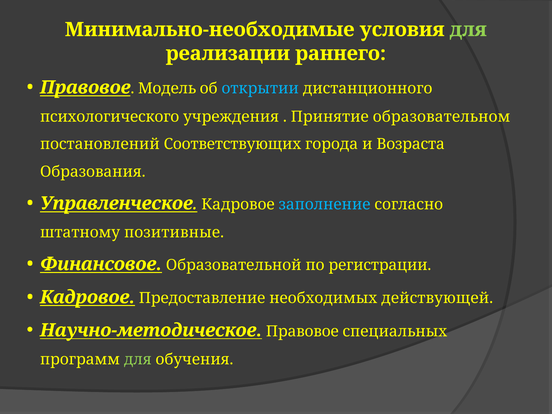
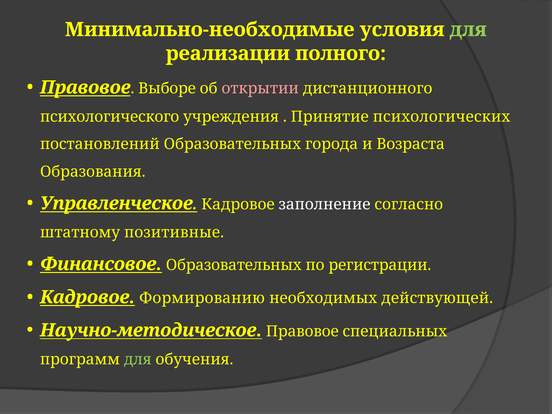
раннего: раннего -> полного
Модель: Модель -> Выборе
открытии colour: light blue -> pink
образовательном: образовательном -> психологических
постановлений Соответствующих: Соответствующих -> Образовательных
заполнение colour: light blue -> white
Финансовое Образовательной: Образовательной -> Образовательных
Предоставление: Предоставление -> Формированию
